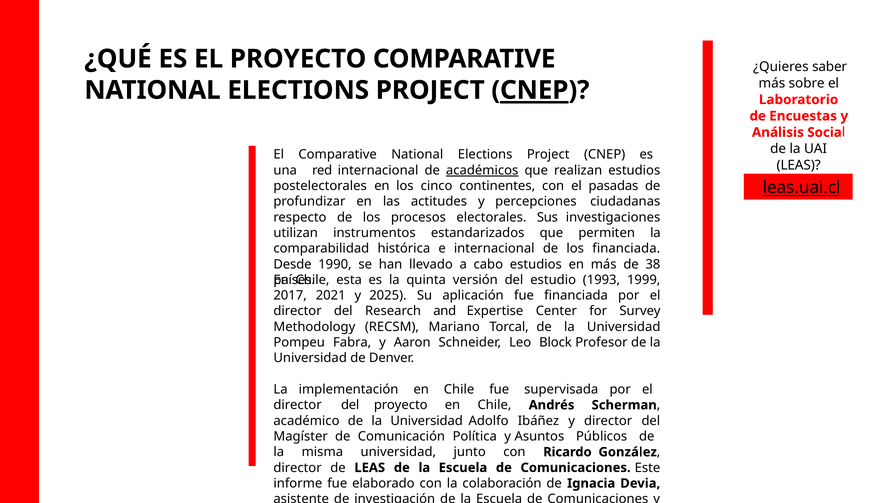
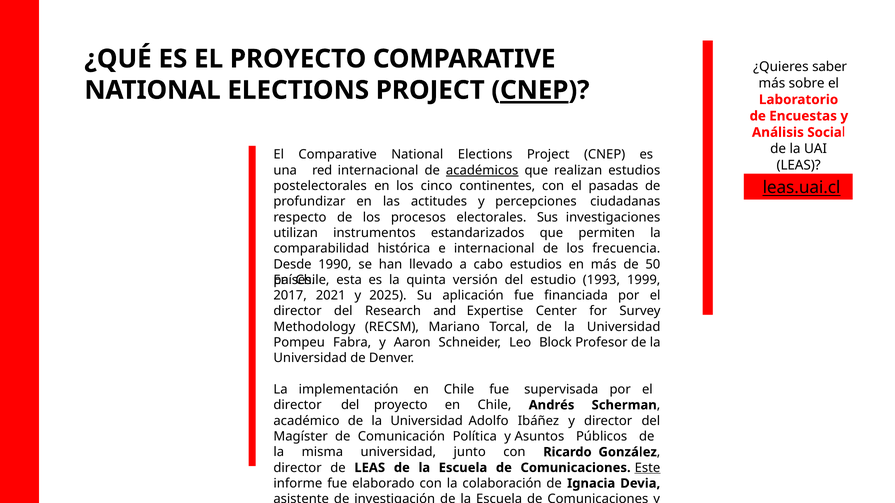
los financiada: financiada -> frecuencia
38: 38 -> 50
Este underline: none -> present
